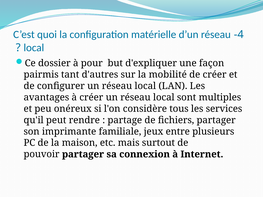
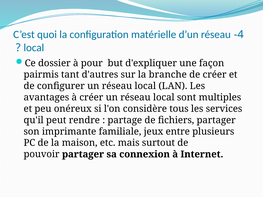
mobilité: mobilité -> branche
